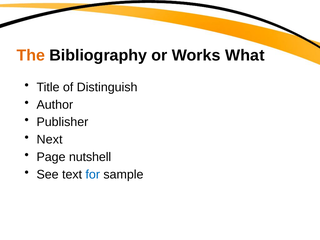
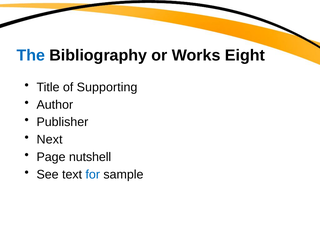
The colour: orange -> blue
What: What -> Eight
Distinguish: Distinguish -> Supporting
